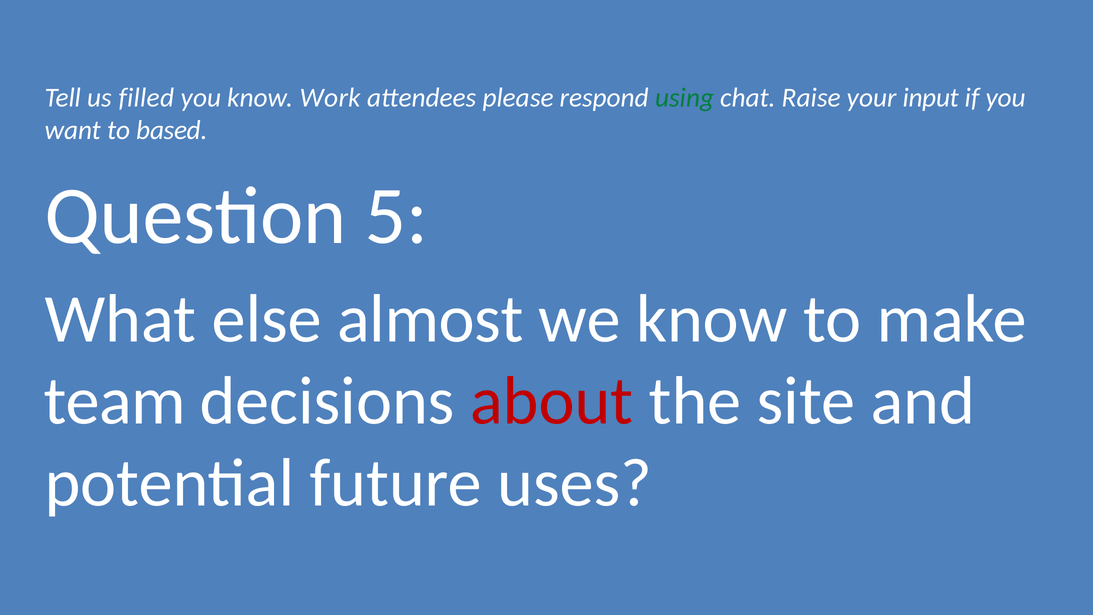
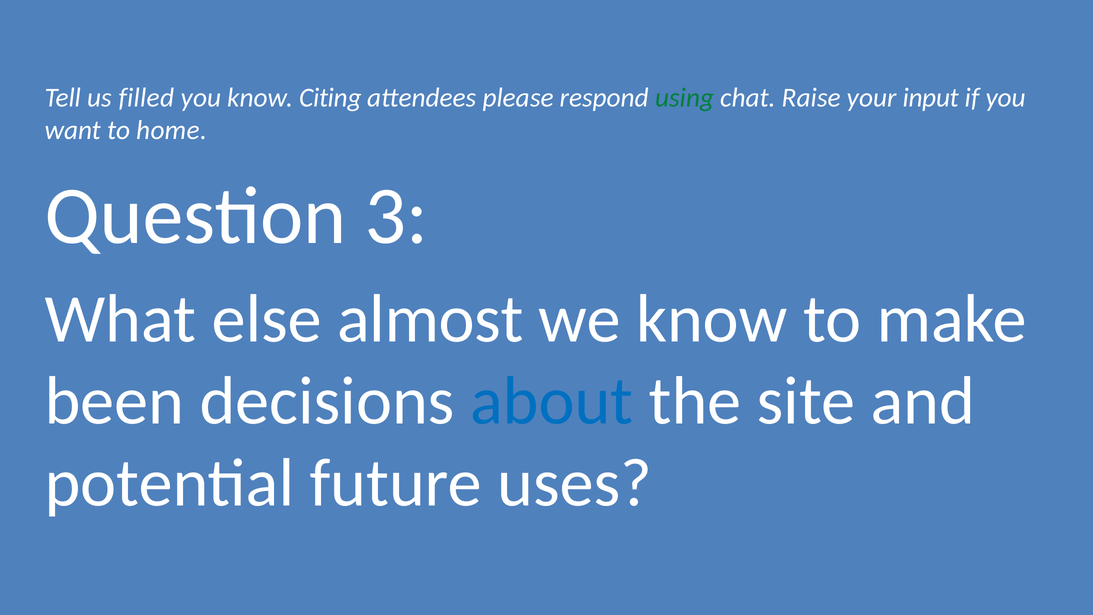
Work: Work -> Citing
based: based -> home
5: 5 -> 3
team: team -> been
about colour: red -> blue
